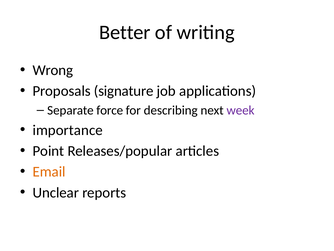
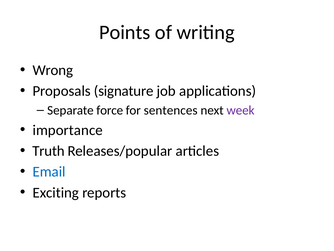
Better: Better -> Points
describing: describing -> sentences
Point: Point -> Truth
Email colour: orange -> blue
Unclear: Unclear -> Exciting
